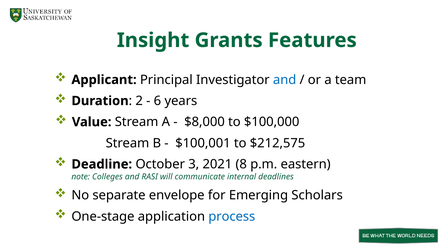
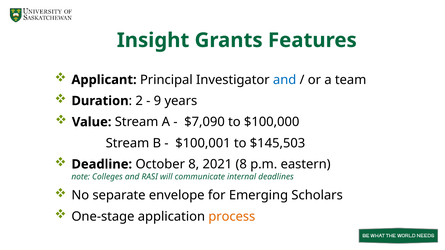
6: 6 -> 9
$8,000: $8,000 -> $7,090
$212,575: $212,575 -> $145,503
October 3: 3 -> 8
process colour: blue -> orange
